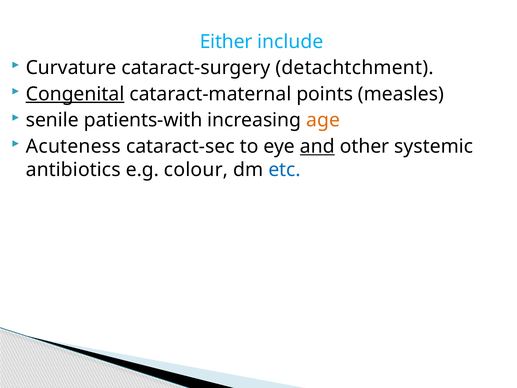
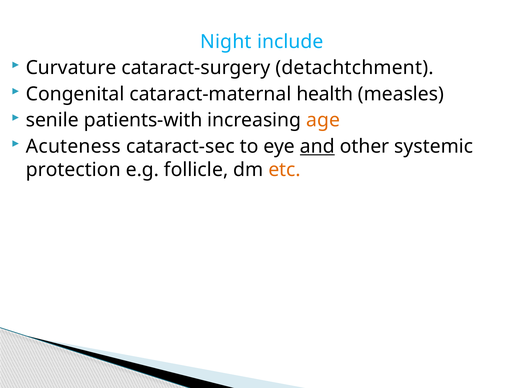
Either: Either -> Night
Congenital underline: present -> none
points: points -> health
antibiotics: antibiotics -> protection
colour: colour -> follicle
etc colour: blue -> orange
